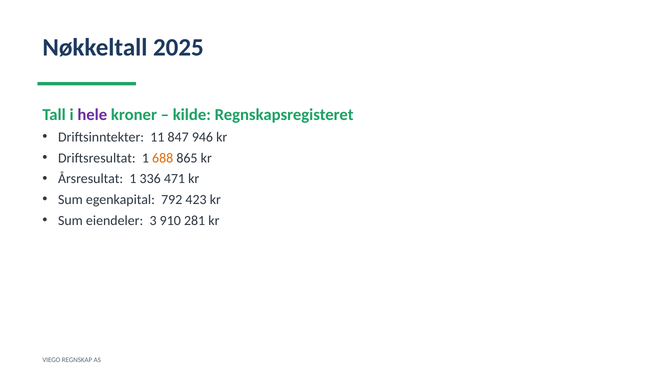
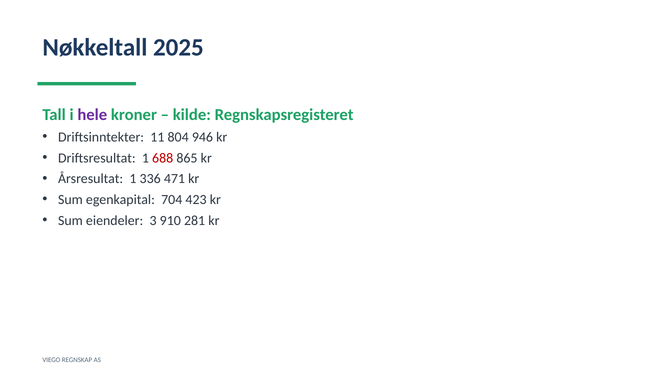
847: 847 -> 804
688 colour: orange -> red
792: 792 -> 704
